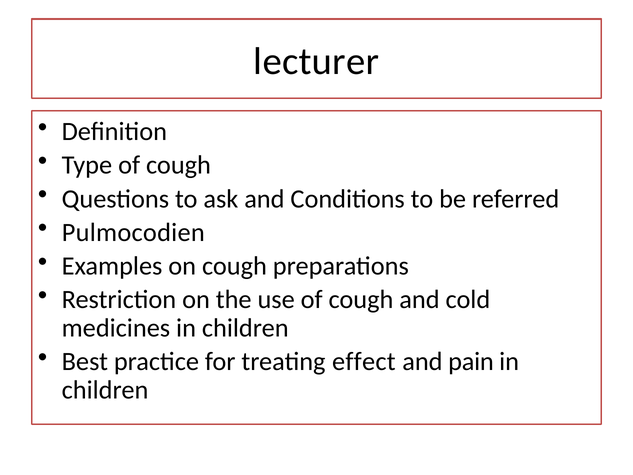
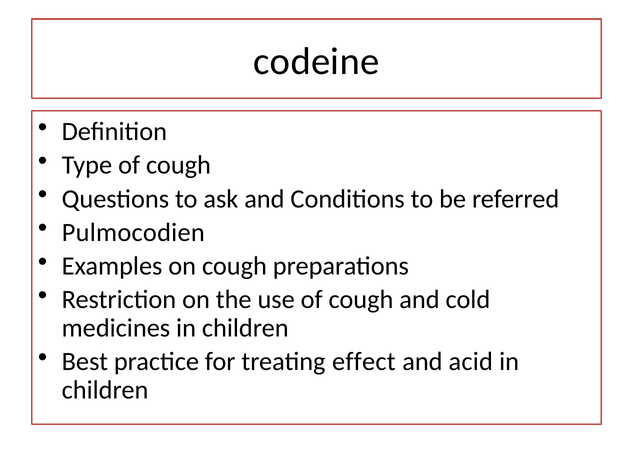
lecturer: lecturer -> codeine
pain: pain -> acid
